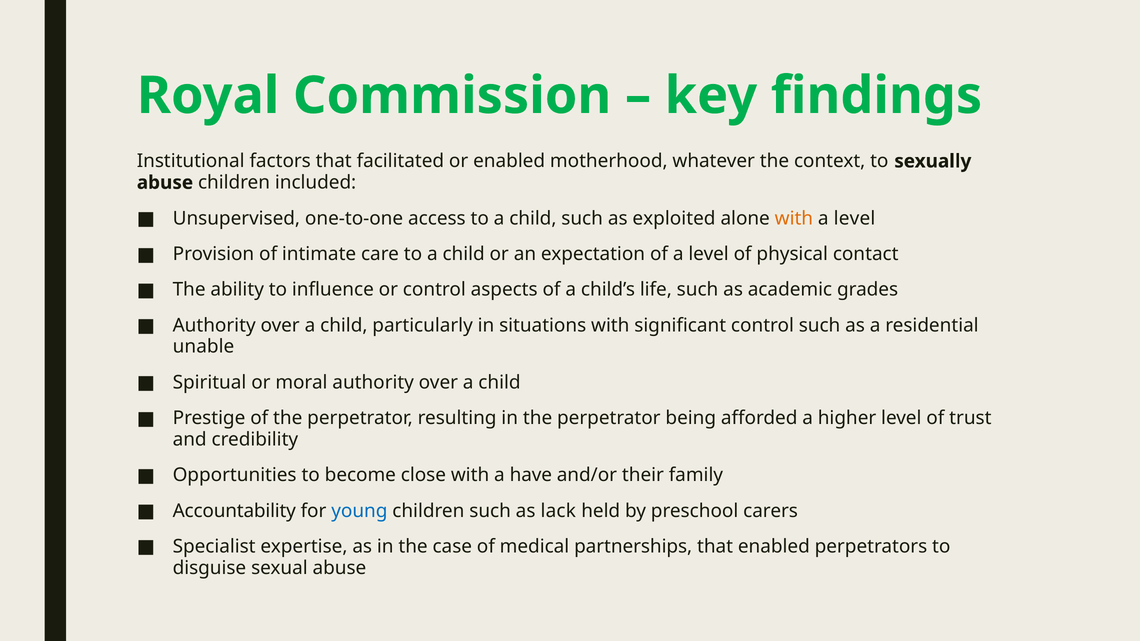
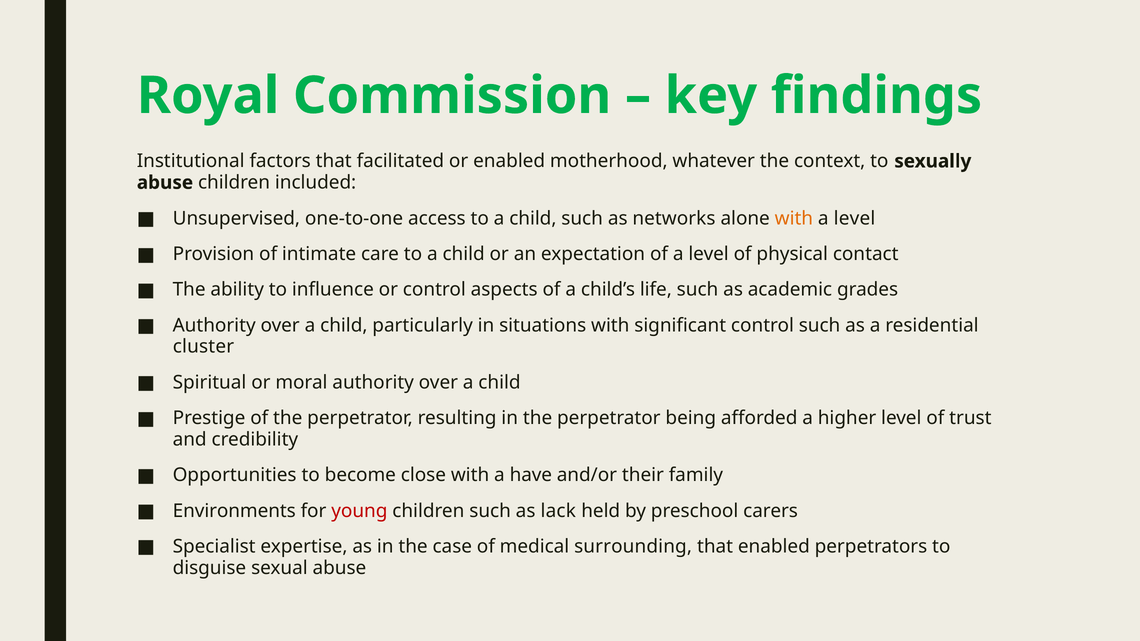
exploited: exploited -> networks
unable: unable -> cluster
Accountability: Accountability -> Environments
young colour: blue -> red
partnerships: partnerships -> surrounding
